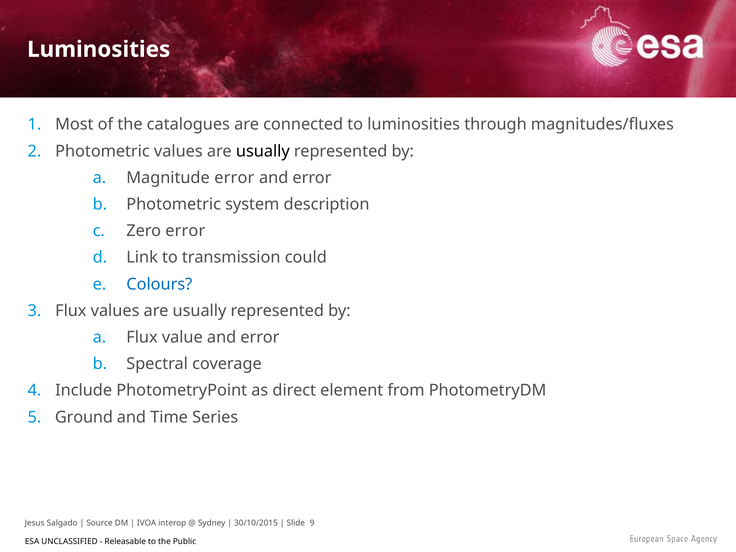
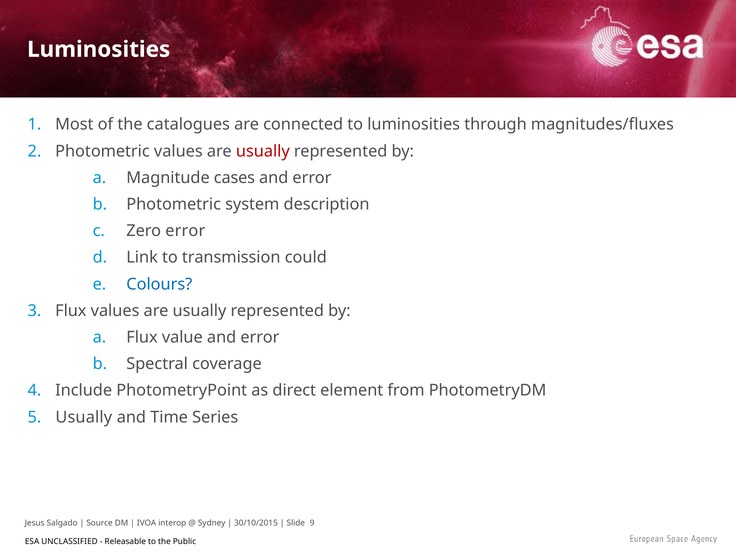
usually at (263, 151) colour: black -> red
Magnitude error: error -> cases
Ground at (84, 417): Ground -> Usually
